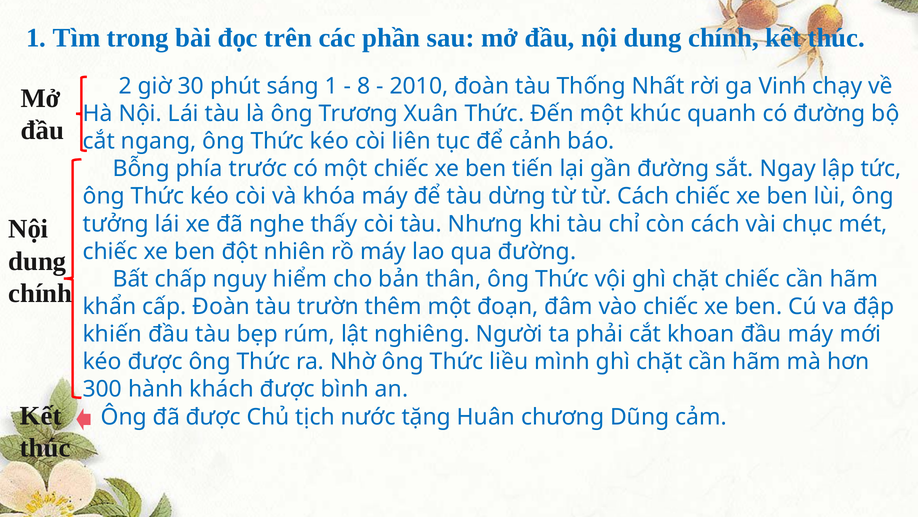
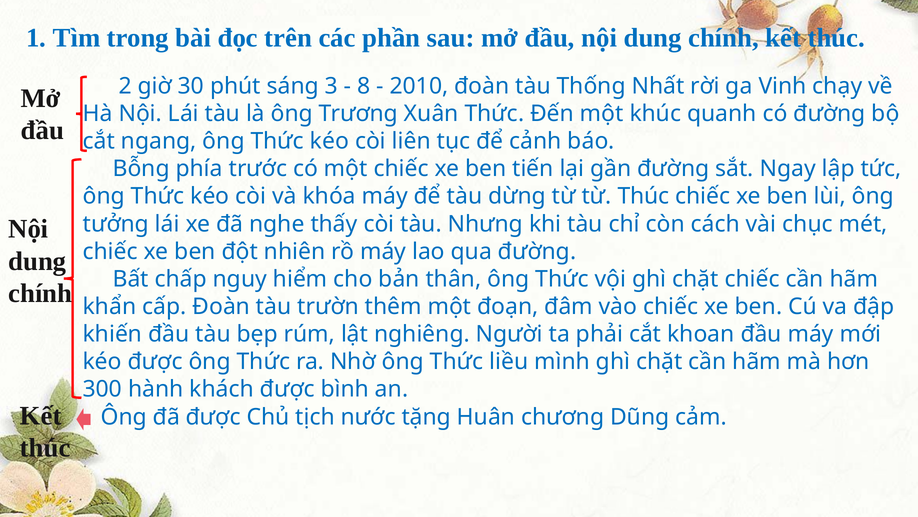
sáng 1: 1 -> 3
từ Cách: Cách -> Thúc
